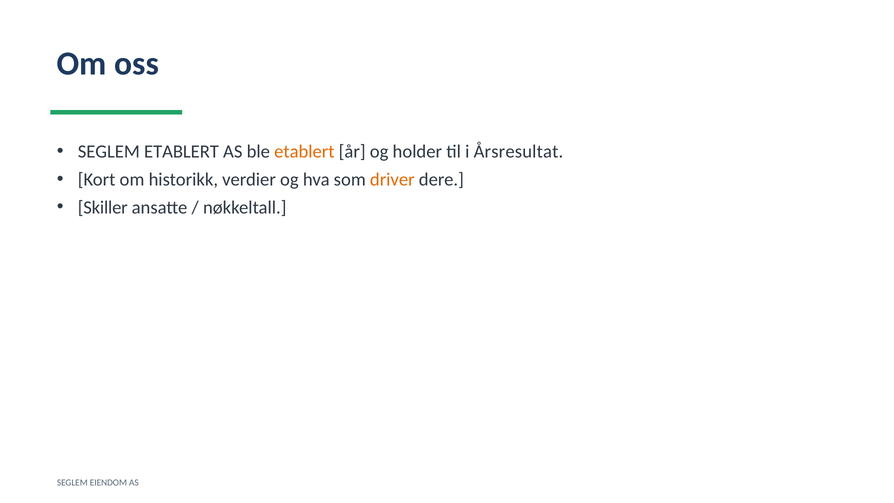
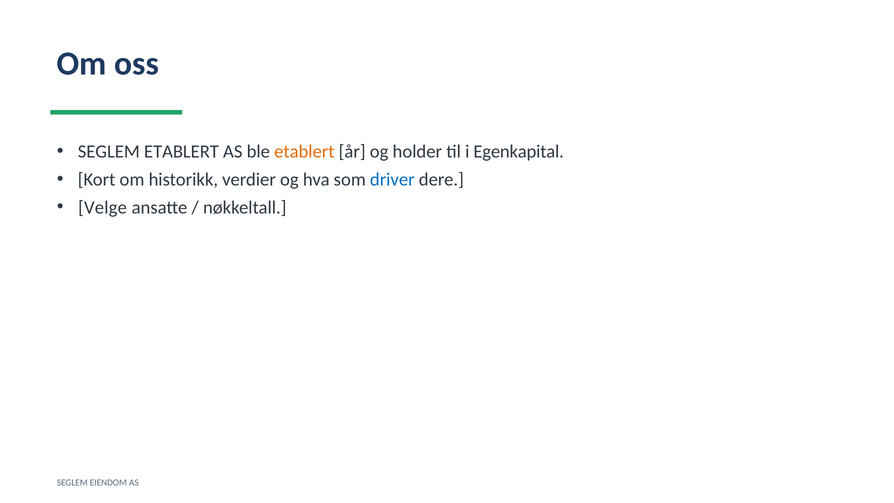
Årsresultat: Årsresultat -> Egenkapital
driver colour: orange -> blue
Skiller: Skiller -> Velge
